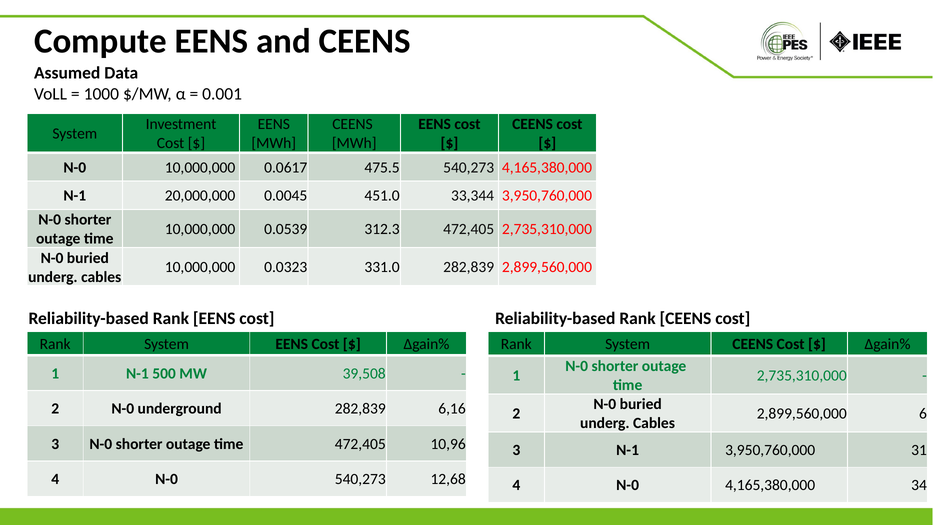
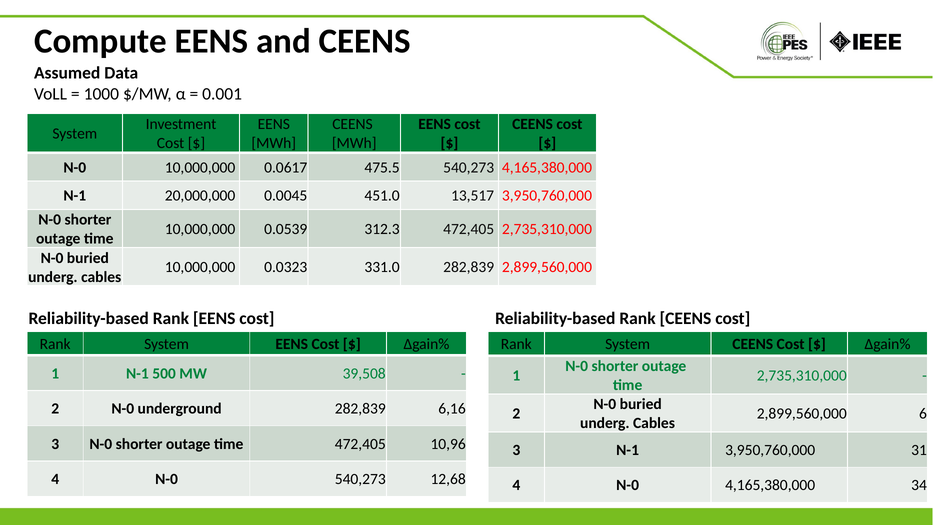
33,344: 33,344 -> 13,517
